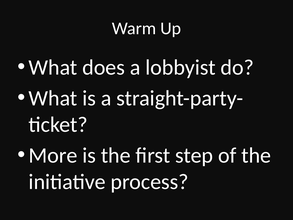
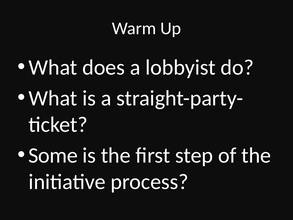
More: More -> Some
